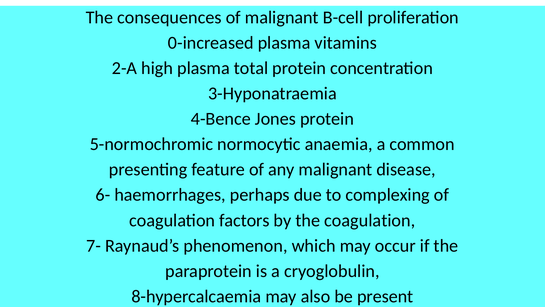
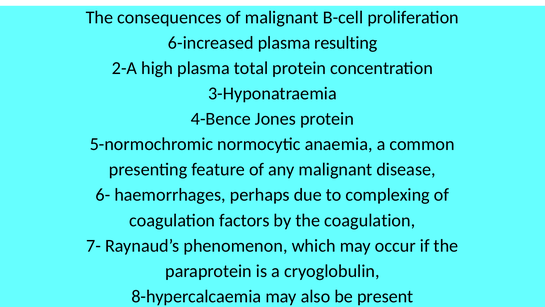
0-increased: 0-increased -> 6-increased
vitamins: vitamins -> resulting
